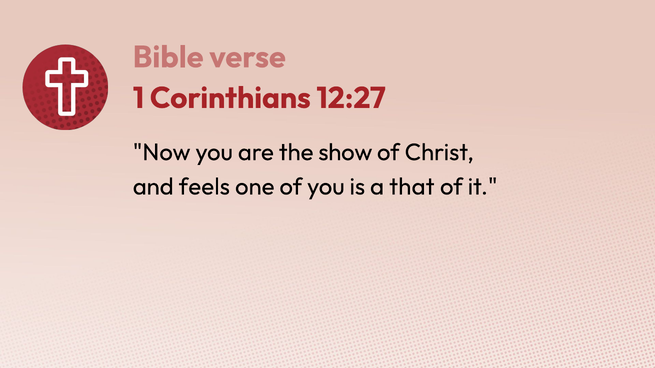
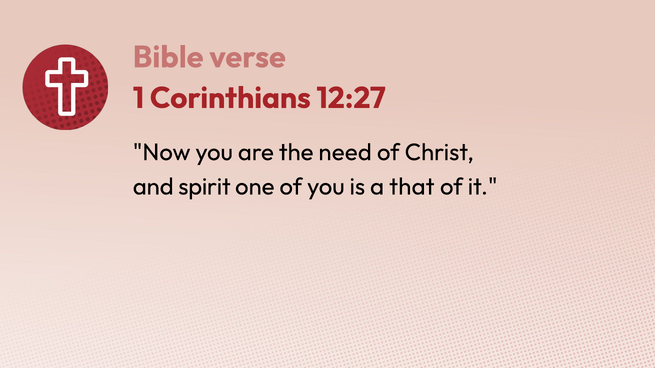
show: show -> need
feels: feels -> spirit
